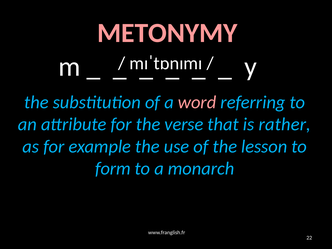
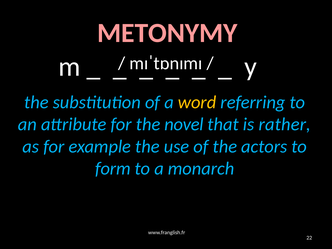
word colour: pink -> yellow
verse: verse -> novel
lesson: lesson -> actors
